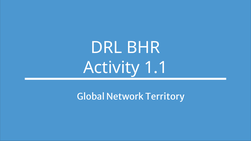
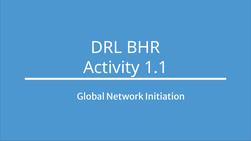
Territory: Territory -> Initiation
